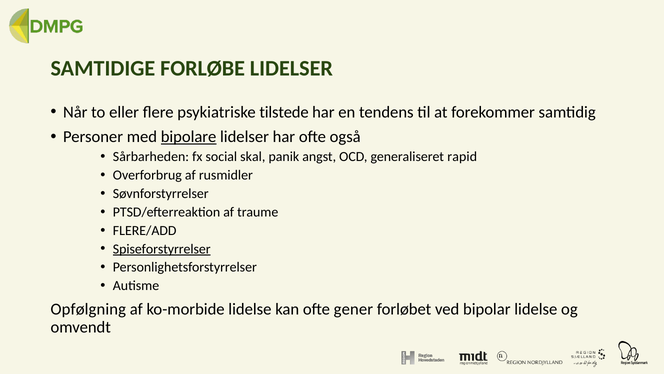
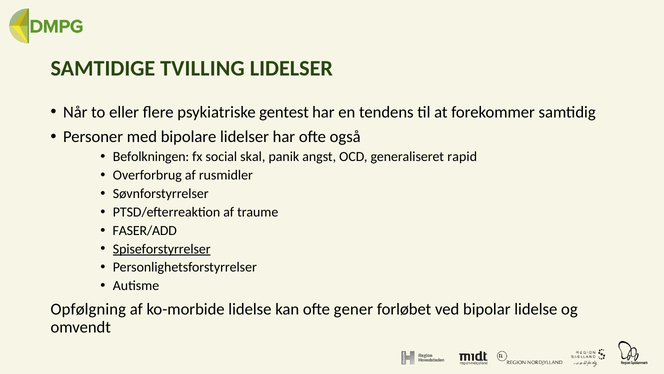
FORLØBE: FORLØBE -> TVILLING
tilstede: tilstede -> gentest
bipolare underline: present -> none
Sårbarheden: Sårbarheden -> Befolkningen
FLERE/ADD: FLERE/ADD -> FASER/ADD
